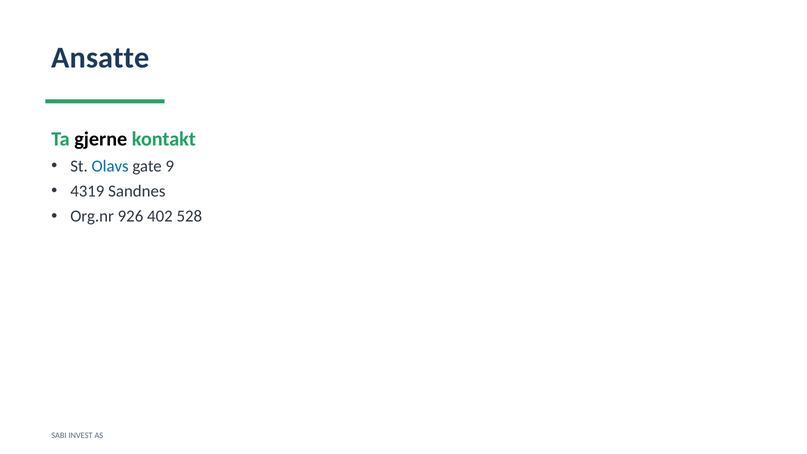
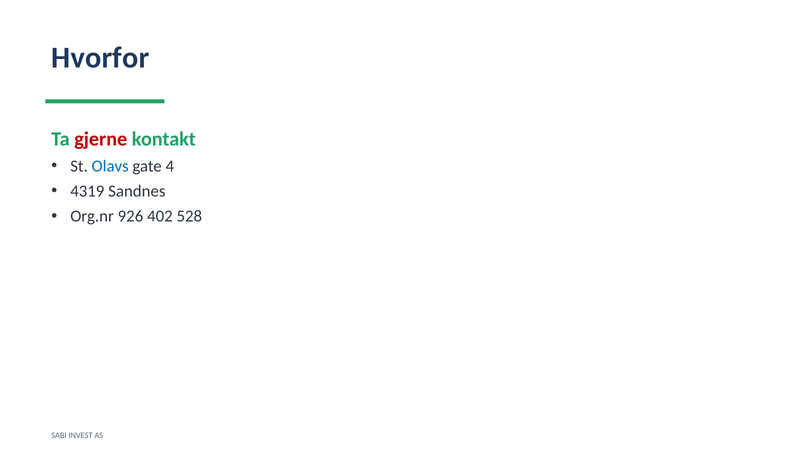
Ansatte: Ansatte -> Hvorfor
gjerne colour: black -> red
9: 9 -> 4
